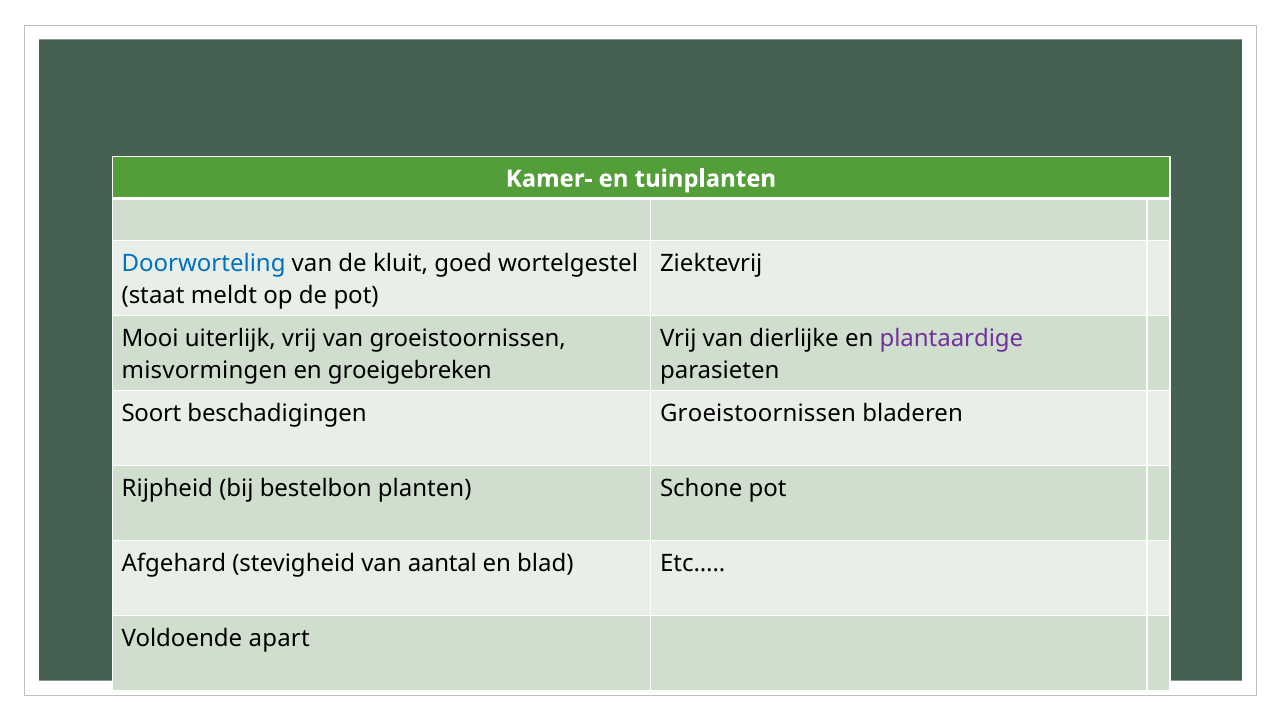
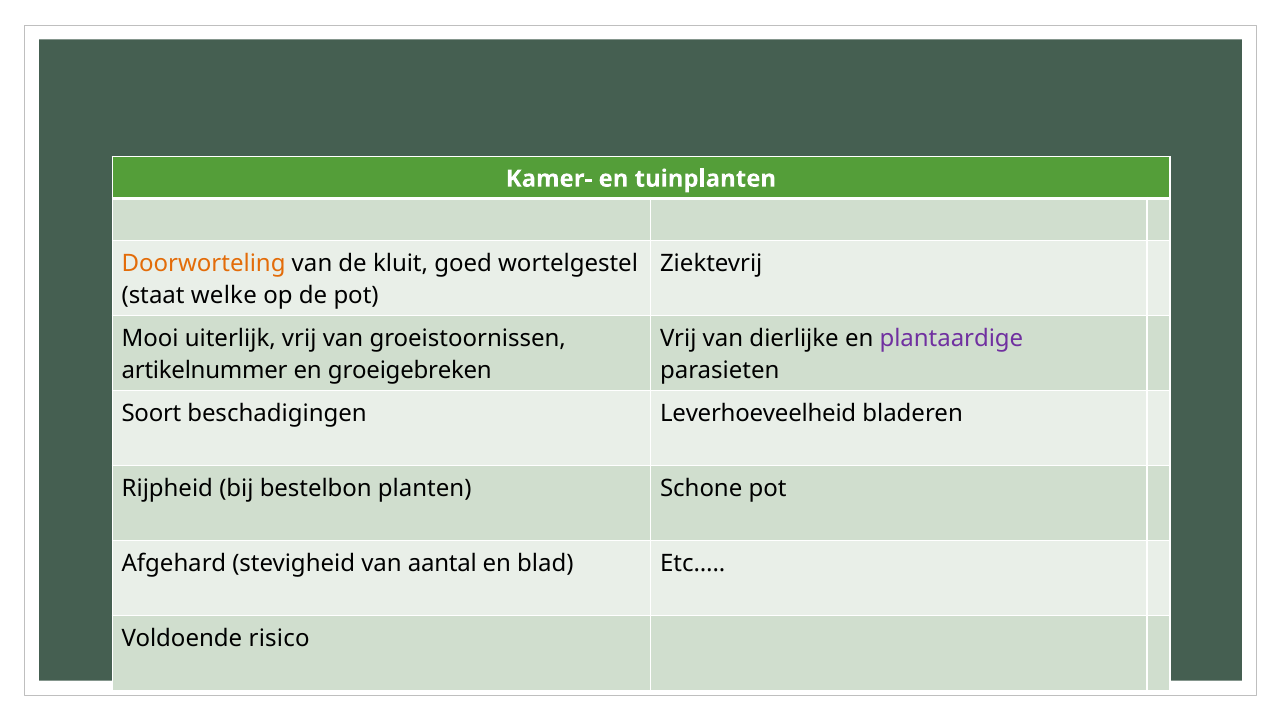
Doorworteling colour: blue -> orange
meldt: meldt -> welke
misvormingen: misvormingen -> artikelnummer
beschadigingen Groeistoornissen: Groeistoornissen -> Leverhoeveelheid
apart: apart -> risico
